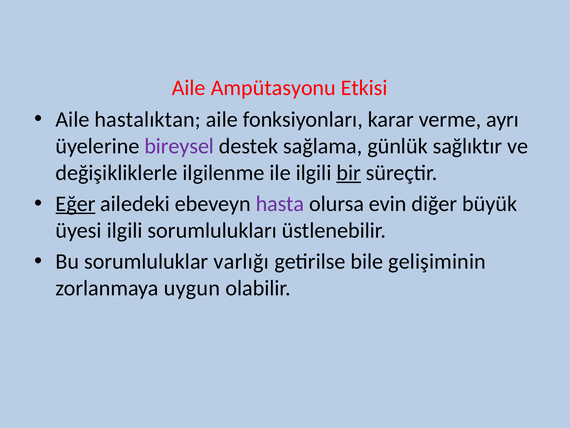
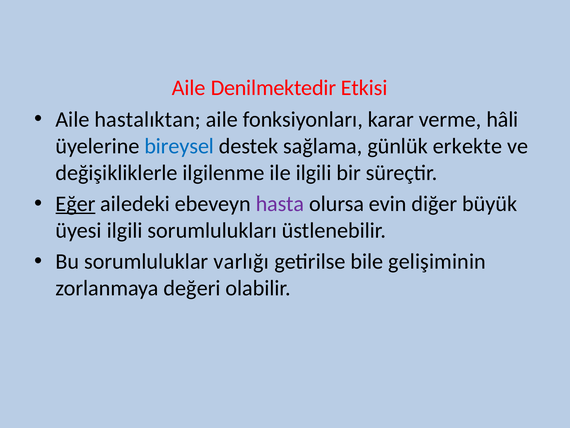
Ampütasyonu: Ampütasyonu -> Denilmektedir
ayrı: ayrı -> hâli
bireysel colour: purple -> blue
sağlıktır: sağlıktır -> erkekte
bir underline: present -> none
uygun: uygun -> değeri
